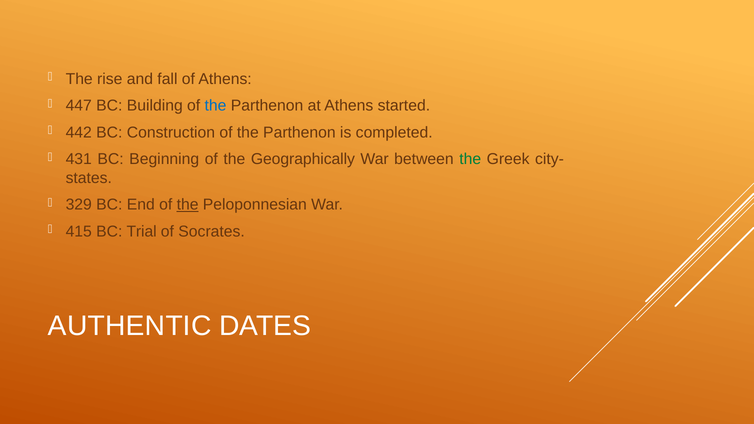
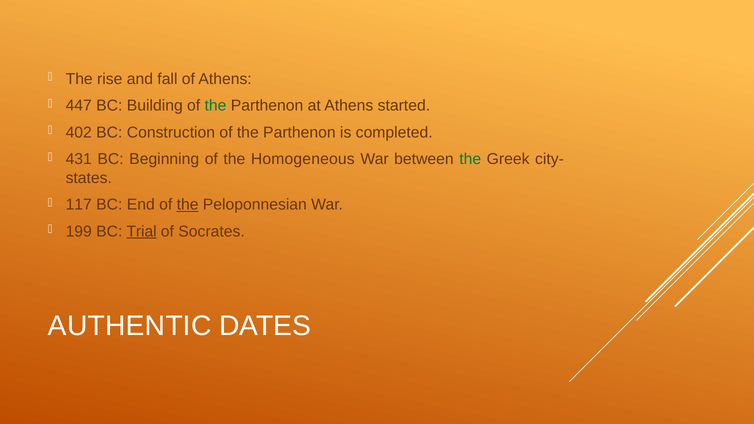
the at (216, 106) colour: blue -> green
442: 442 -> 402
Geographically: Geographically -> Homogeneous
329: 329 -> 117
415: 415 -> 199
Trial underline: none -> present
